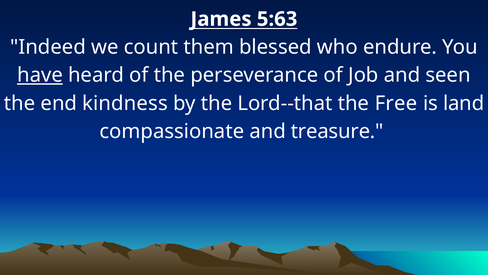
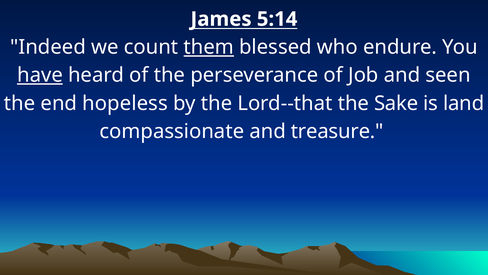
5:63: 5:63 -> 5:14
them underline: none -> present
kindness: kindness -> hopeless
Free: Free -> Sake
